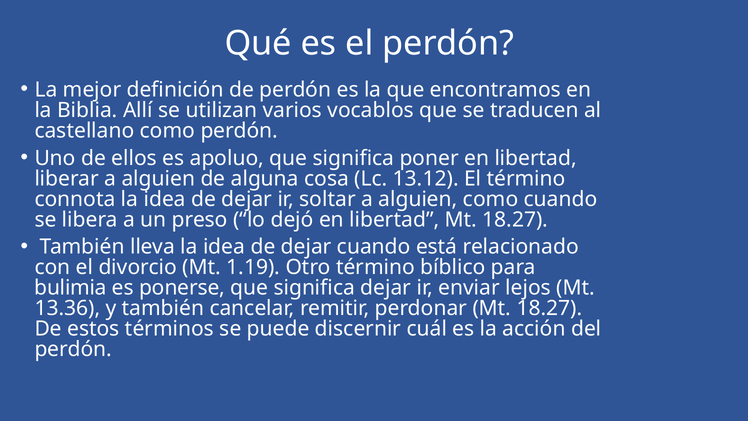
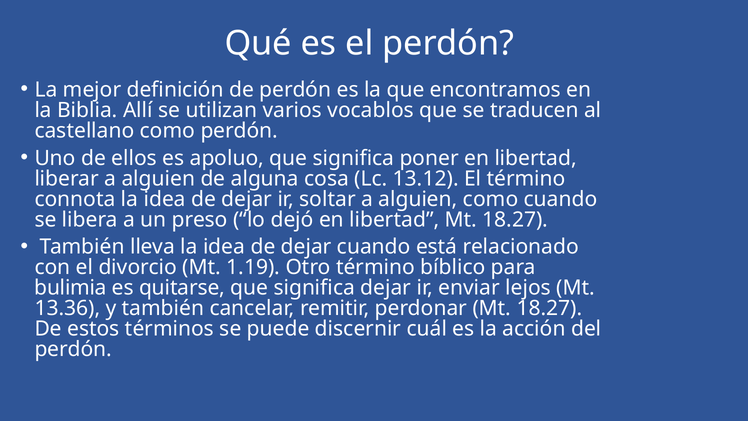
ponerse: ponerse -> quitarse
